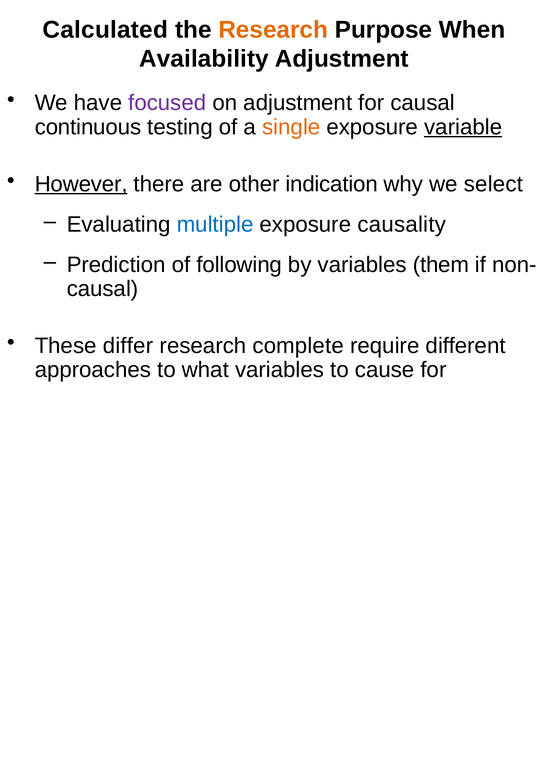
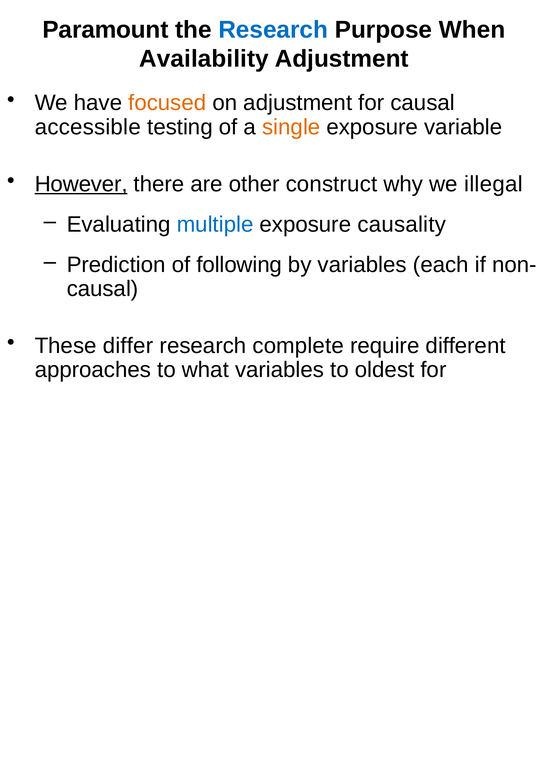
Calculated: Calculated -> Paramount
Research at (273, 30) colour: orange -> blue
focused colour: purple -> orange
continuous: continuous -> accessible
variable underline: present -> none
indication: indication -> construct
select: select -> illegal
them: them -> each
cause: cause -> oldest
